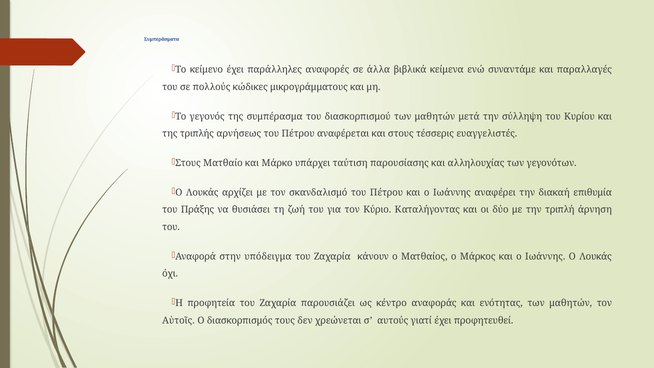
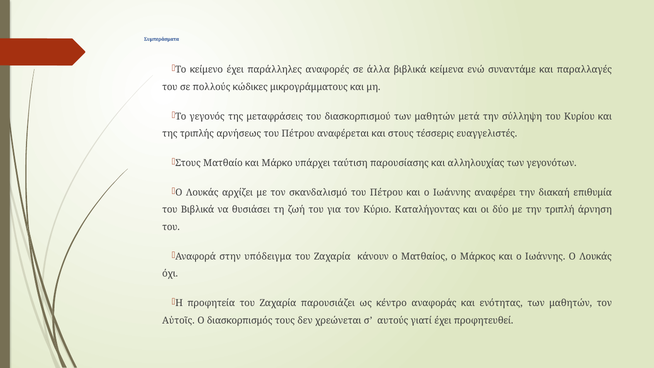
συμπέρασμα: συμπέρασμα -> μεταφράσεις
του Πράξης: Πράξης -> Βιβλικά
